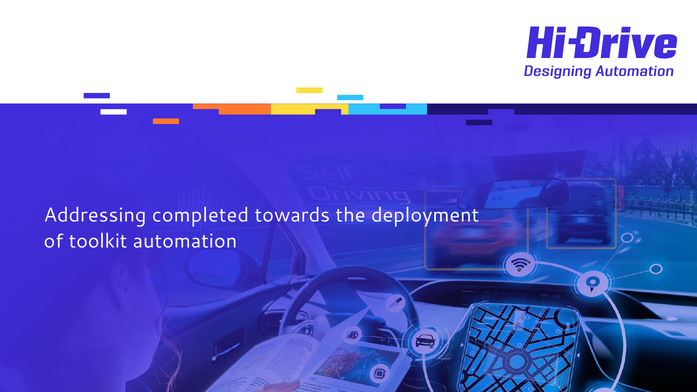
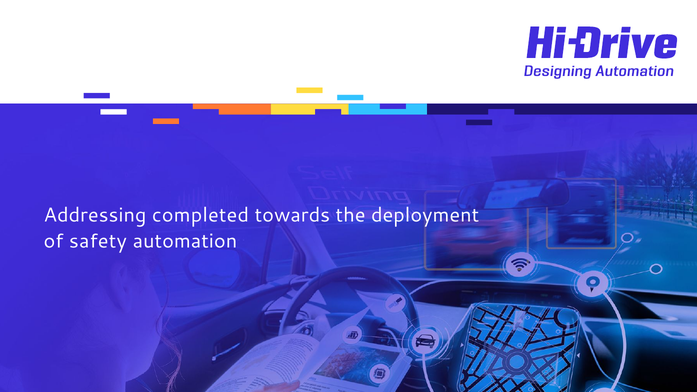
toolkit: toolkit -> safety
